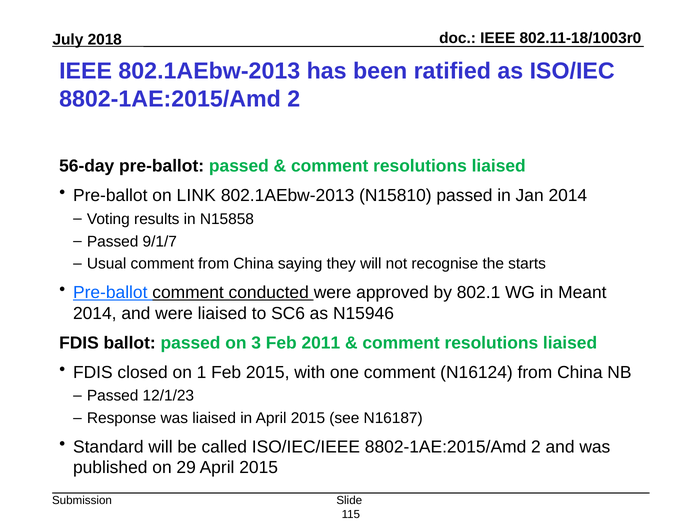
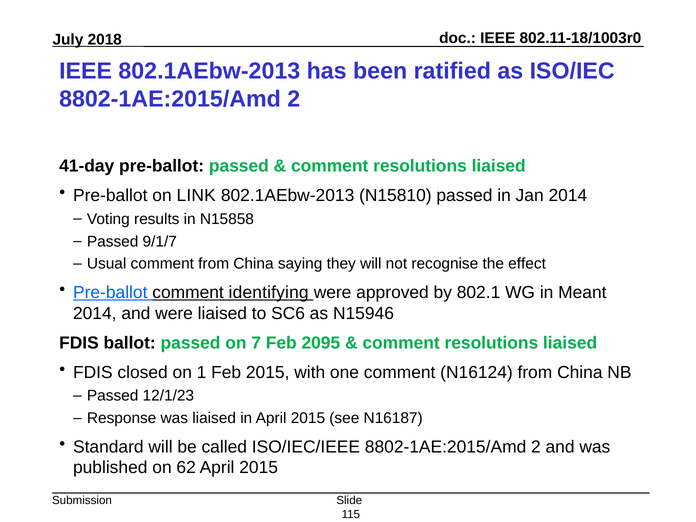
56-day: 56-day -> 41-day
starts: starts -> effect
conducted: conducted -> identifying
3: 3 -> 7
2011: 2011 -> 2095
29: 29 -> 62
